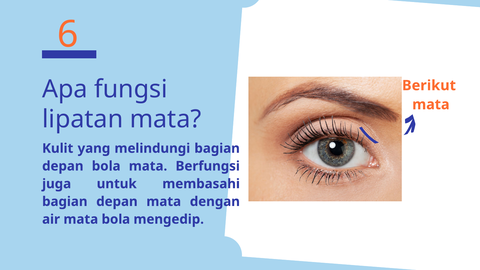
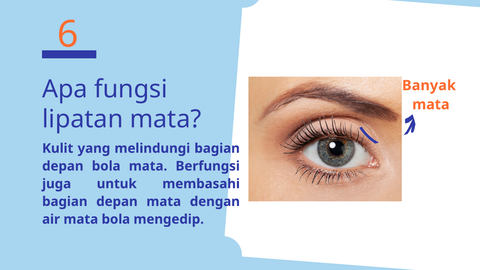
Berikut: Berikut -> Banyak
